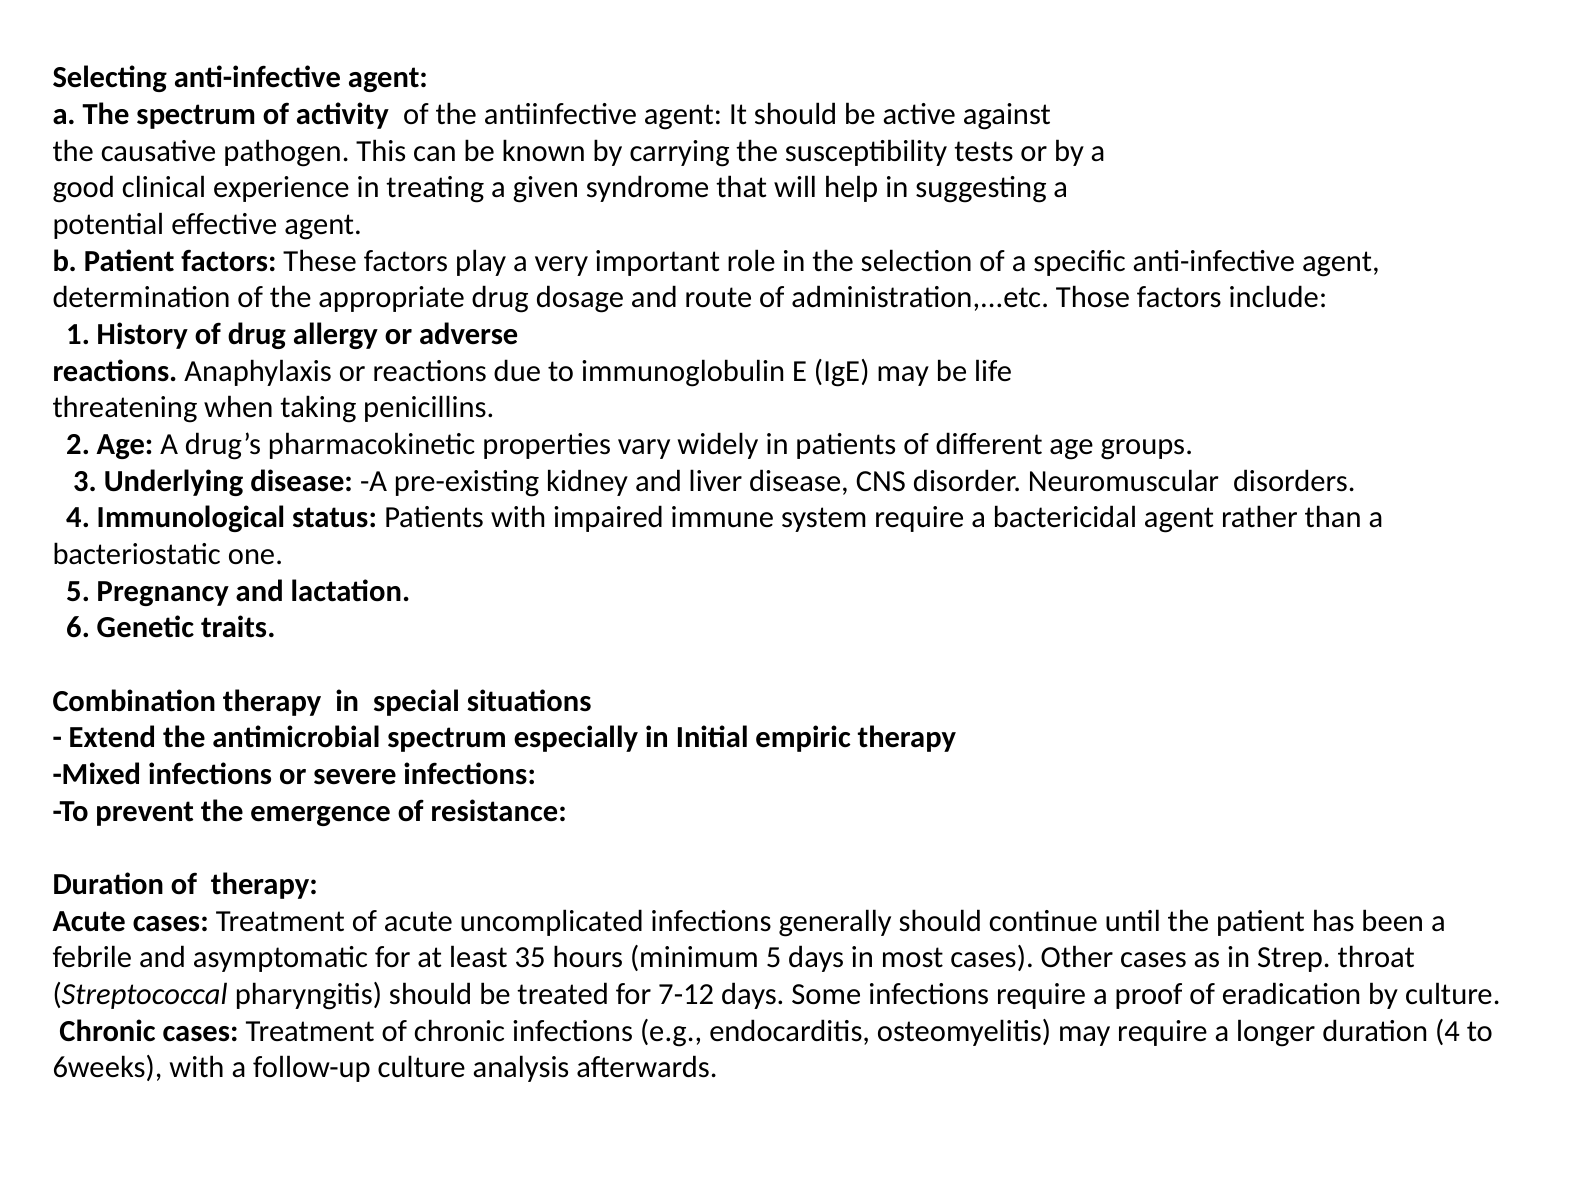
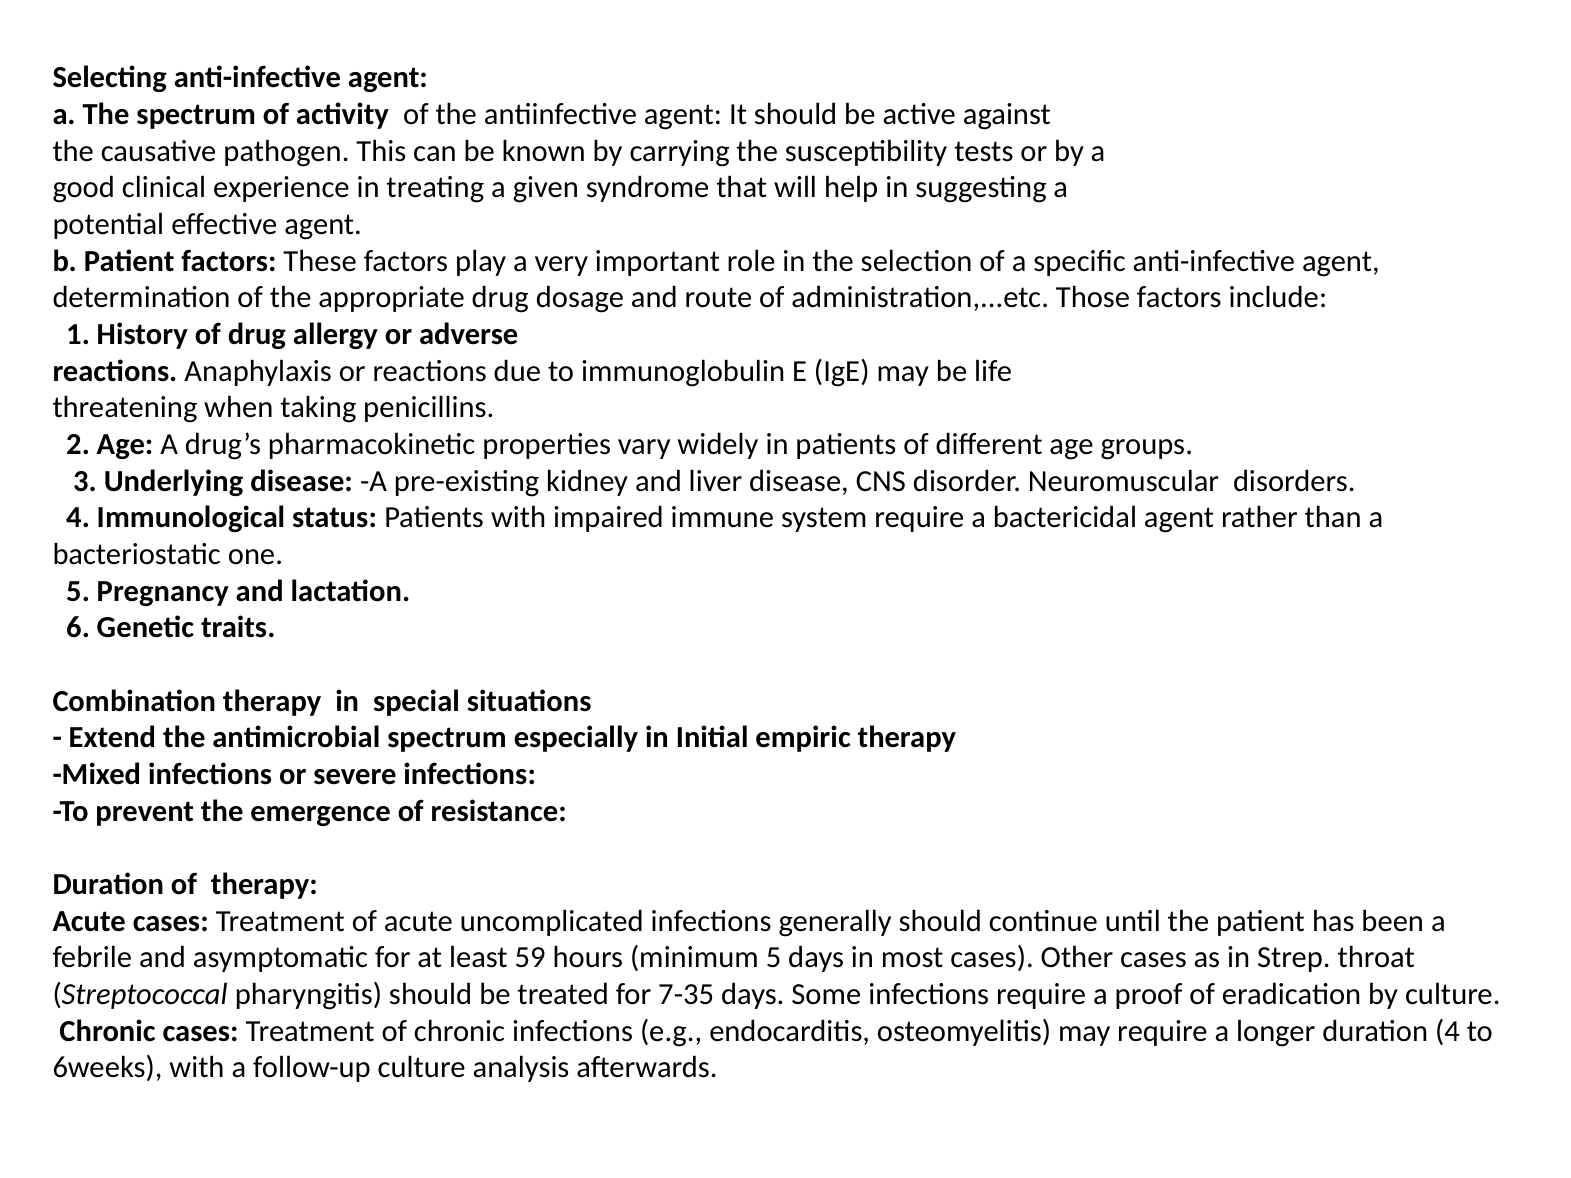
35: 35 -> 59
7-12: 7-12 -> 7-35
